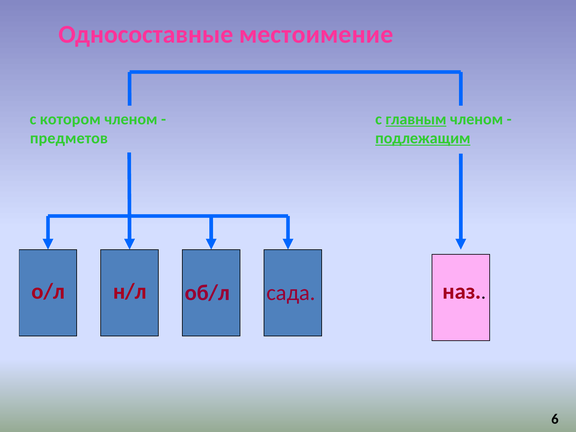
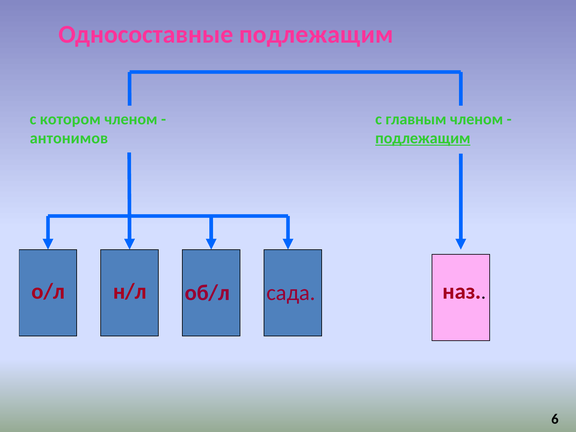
Односоставные местоимение: местоимение -> подлежащим
главным underline: present -> none
предметов: предметов -> антонимов
